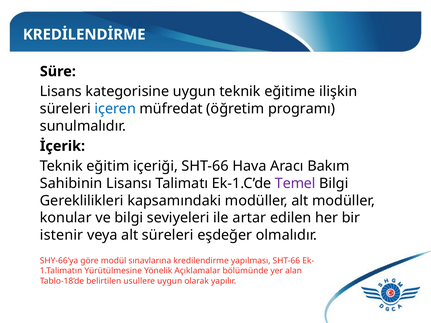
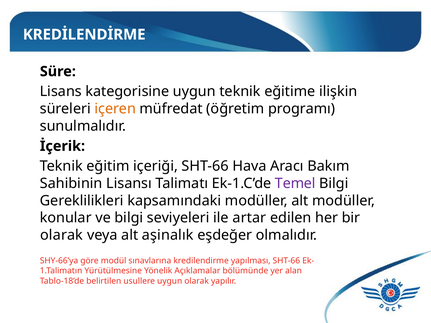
içeren colour: blue -> orange
istenir at (62, 235): istenir -> olarak
alt süreleri: süreleri -> aşinalık
